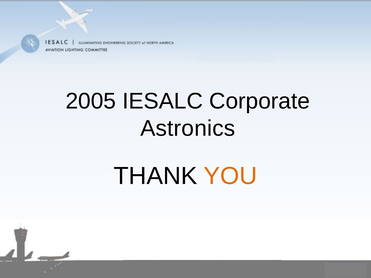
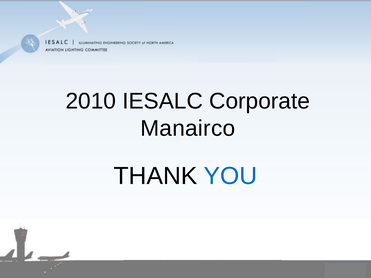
2005: 2005 -> 2010
Astronics: Astronics -> Manairco
YOU colour: orange -> blue
